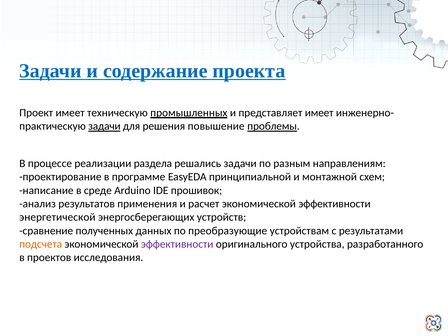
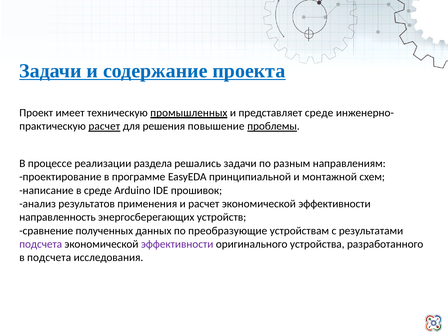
представляет имеет: имеет -> среде
задачи at (104, 126): задачи -> расчет
энергетической: энергетической -> направленность
подсчета at (41, 244) colour: orange -> purple
в проектов: проектов -> подсчета
